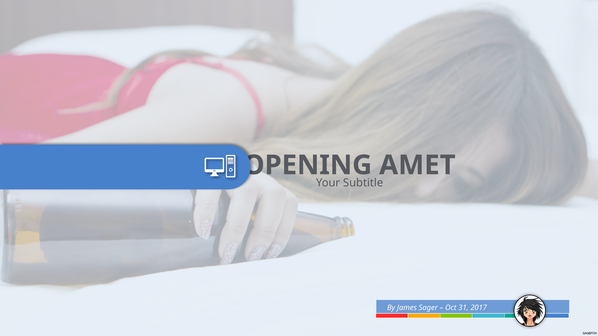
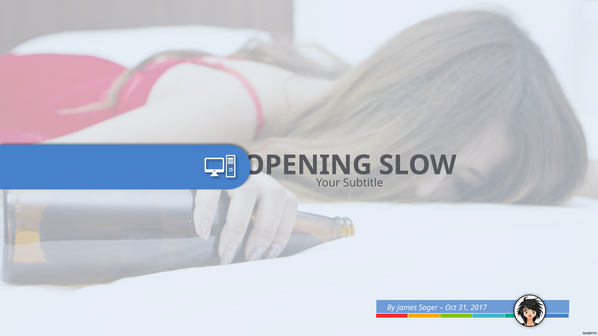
AMET: AMET -> SLOW
